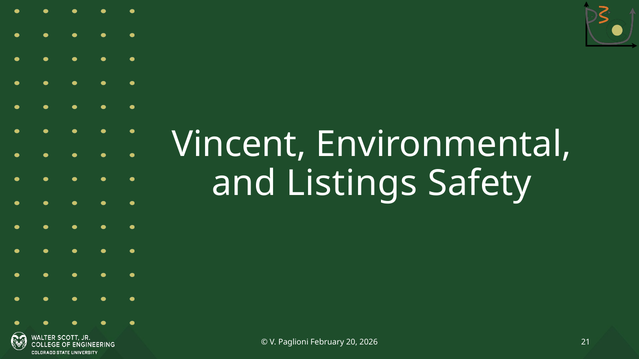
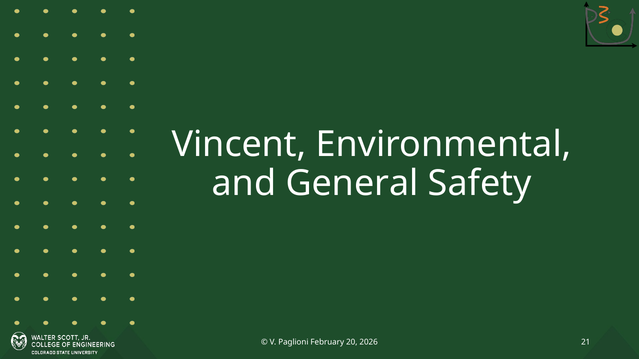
Listings: Listings -> General
